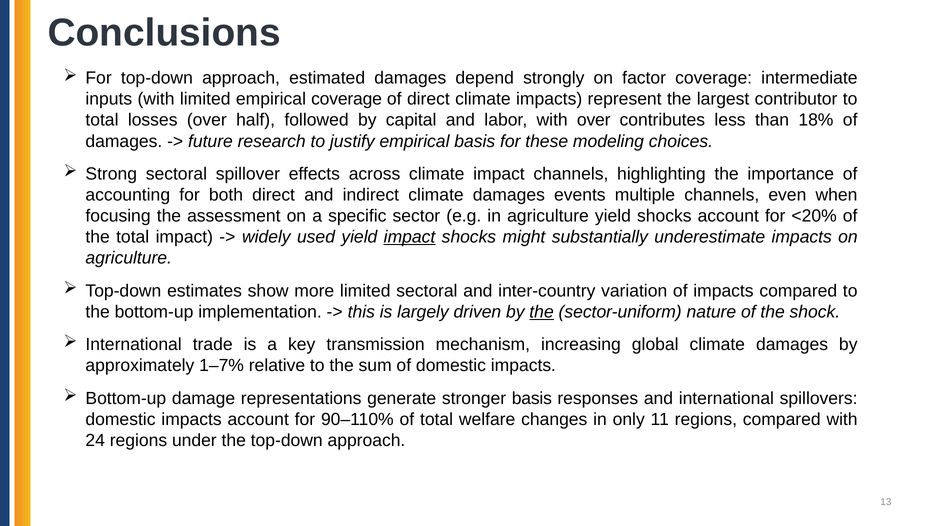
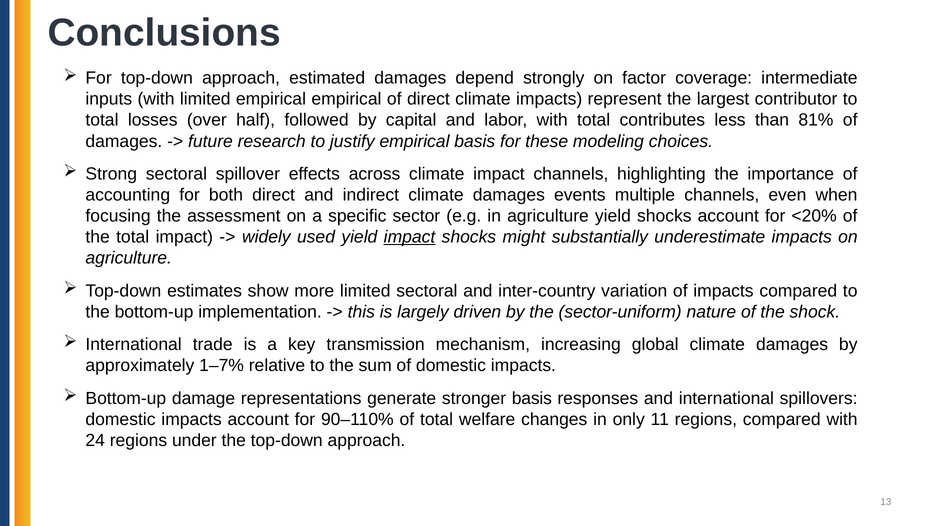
empirical coverage: coverage -> empirical
with over: over -> total
18%: 18% -> 81%
the at (542, 311) underline: present -> none
